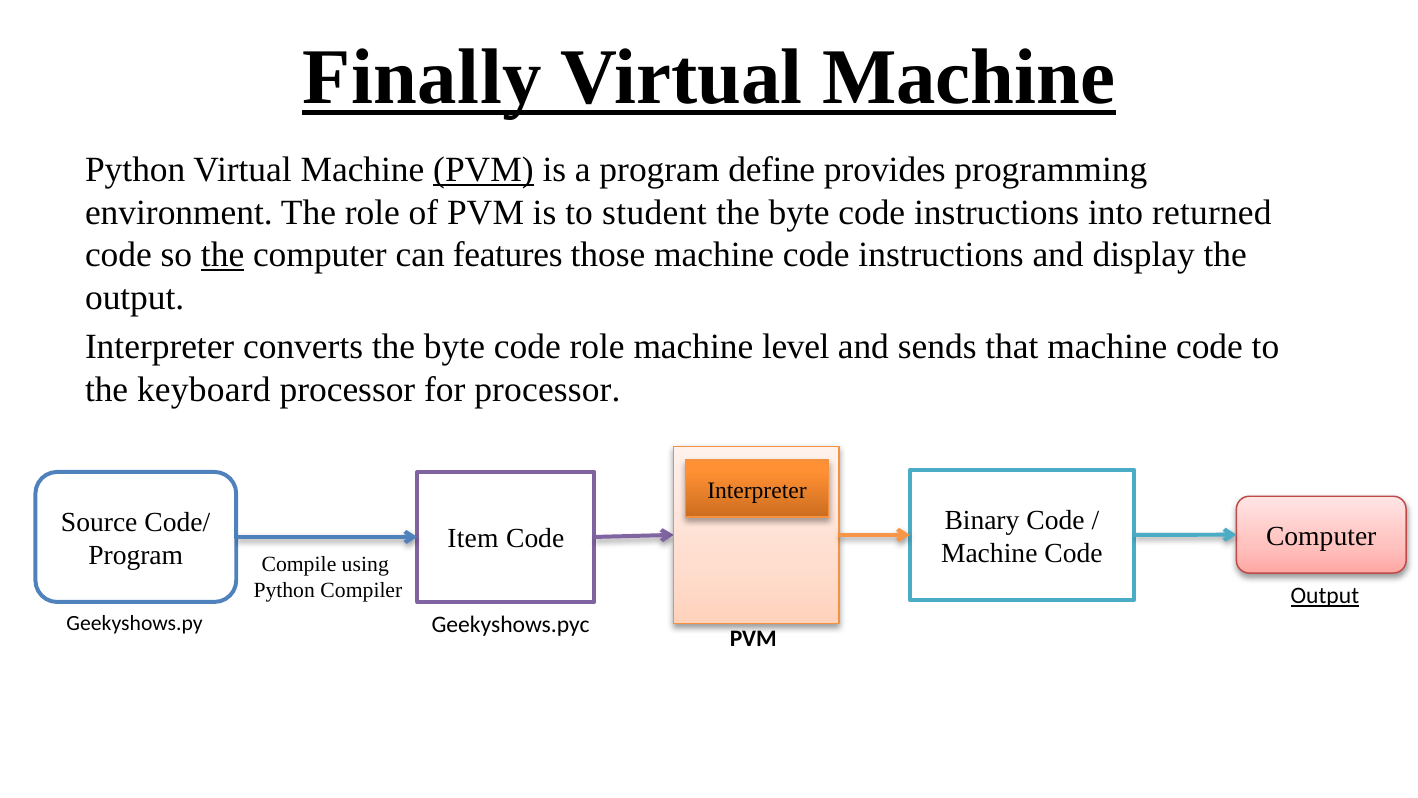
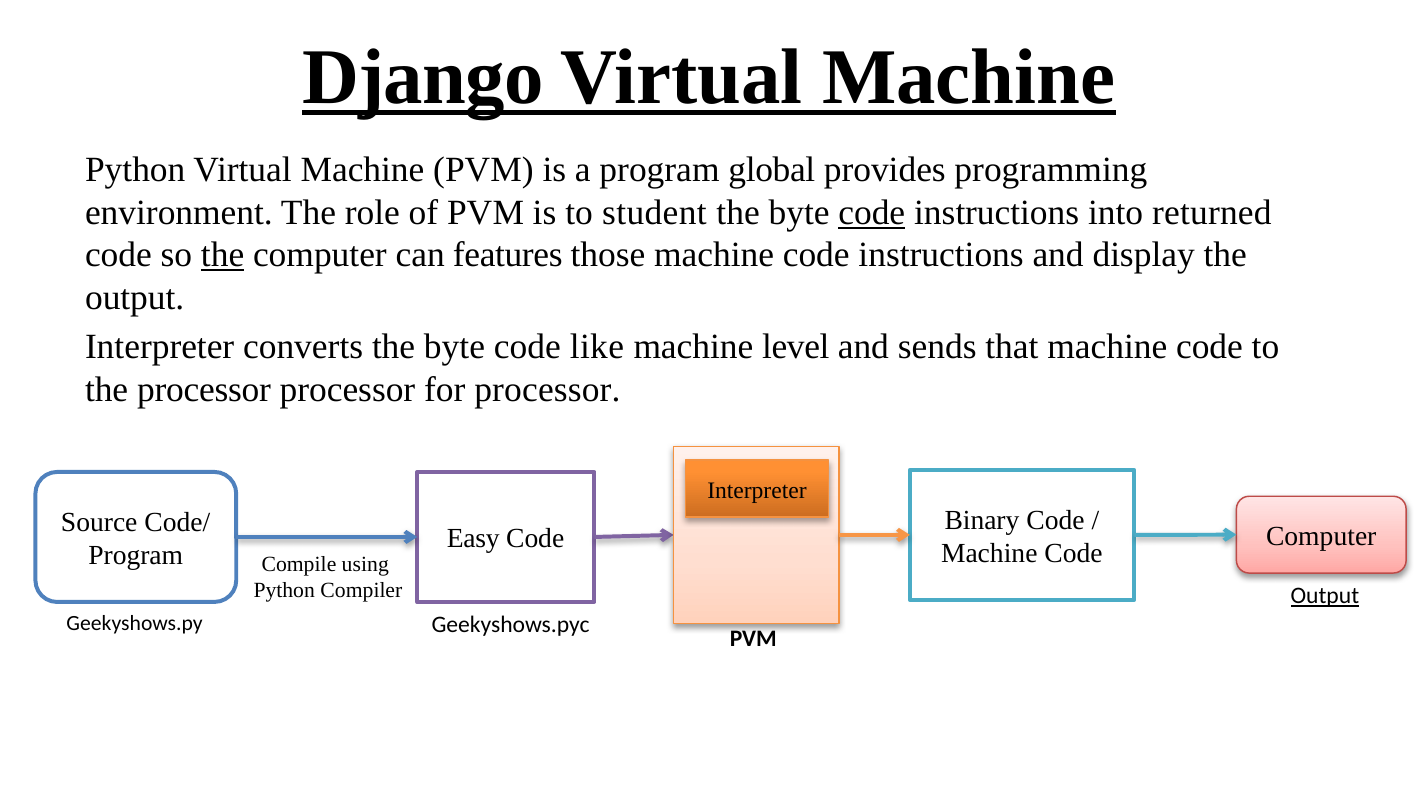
Finally: Finally -> Django
PVM at (483, 170) underline: present -> none
define: define -> global
code at (872, 212) underline: none -> present
code role: role -> like
the keyboard: keyboard -> processor
Item: Item -> Easy
